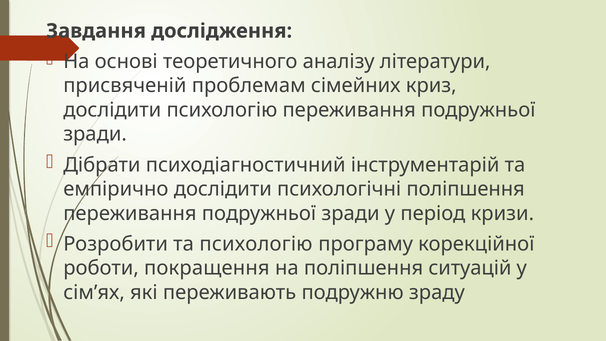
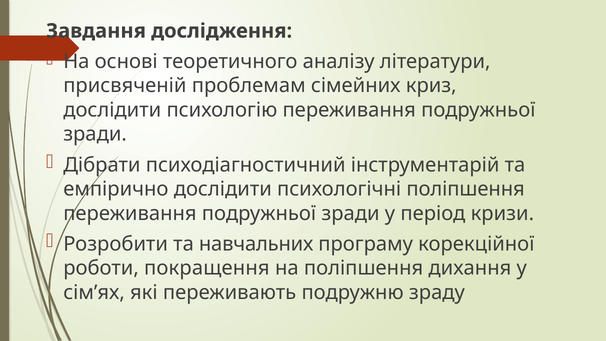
та психологію: психологію -> навчальних
ситуацій: ситуацій -> дихання
